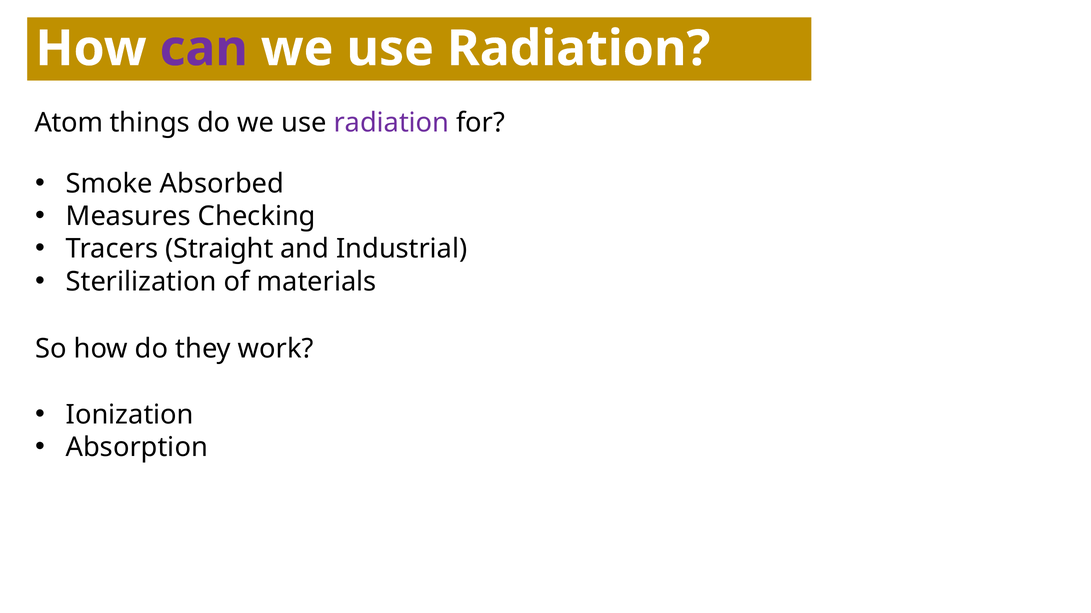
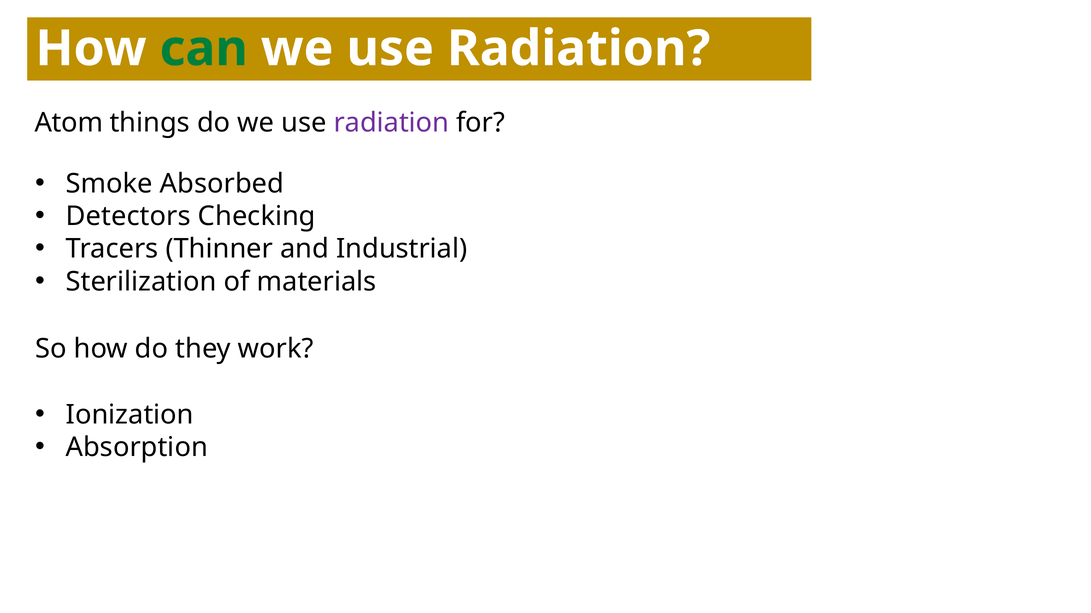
can colour: purple -> green
Measures: Measures -> Detectors
Straight: Straight -> Thinner
